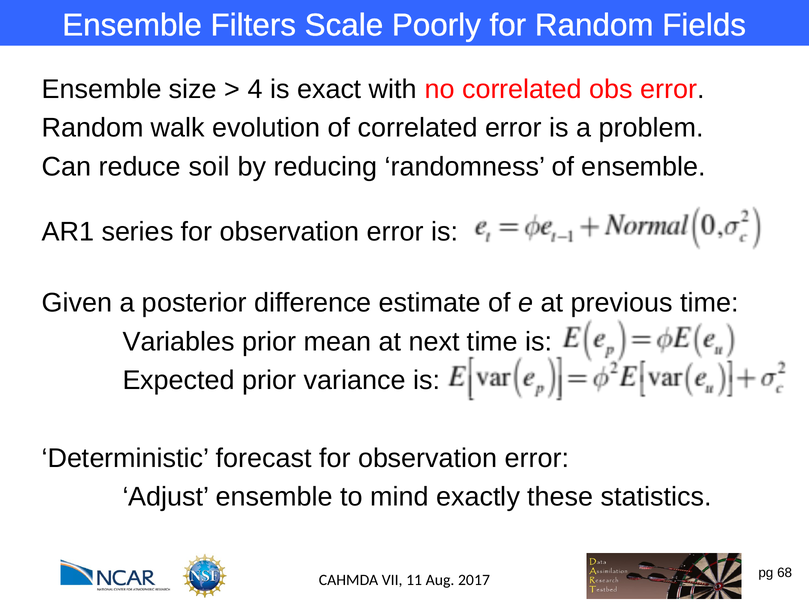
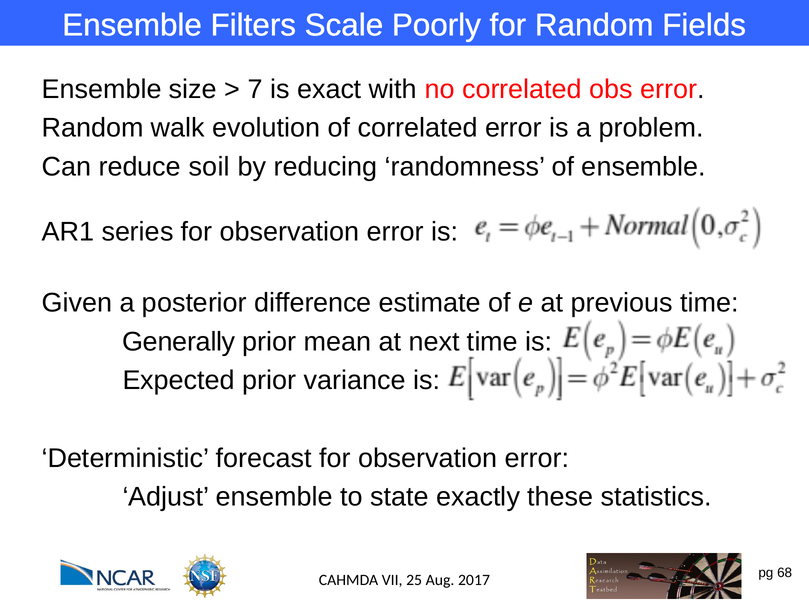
4: 4 -> 7
Variables: Variables -> Generally
mind: mind -> state
11: 11 -> 25
